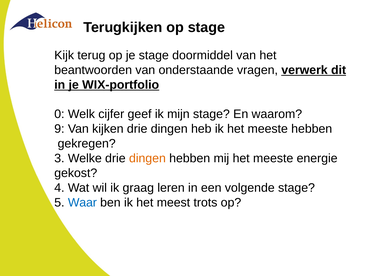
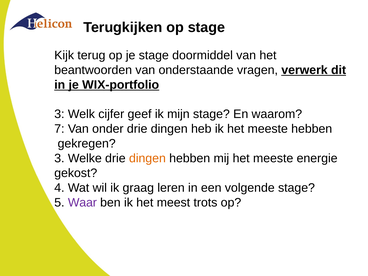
0 at (59, 114): 0 -> 3
9: 9 -> 7
kijken: kijken -> onder
Waar colour: blue -> purple
